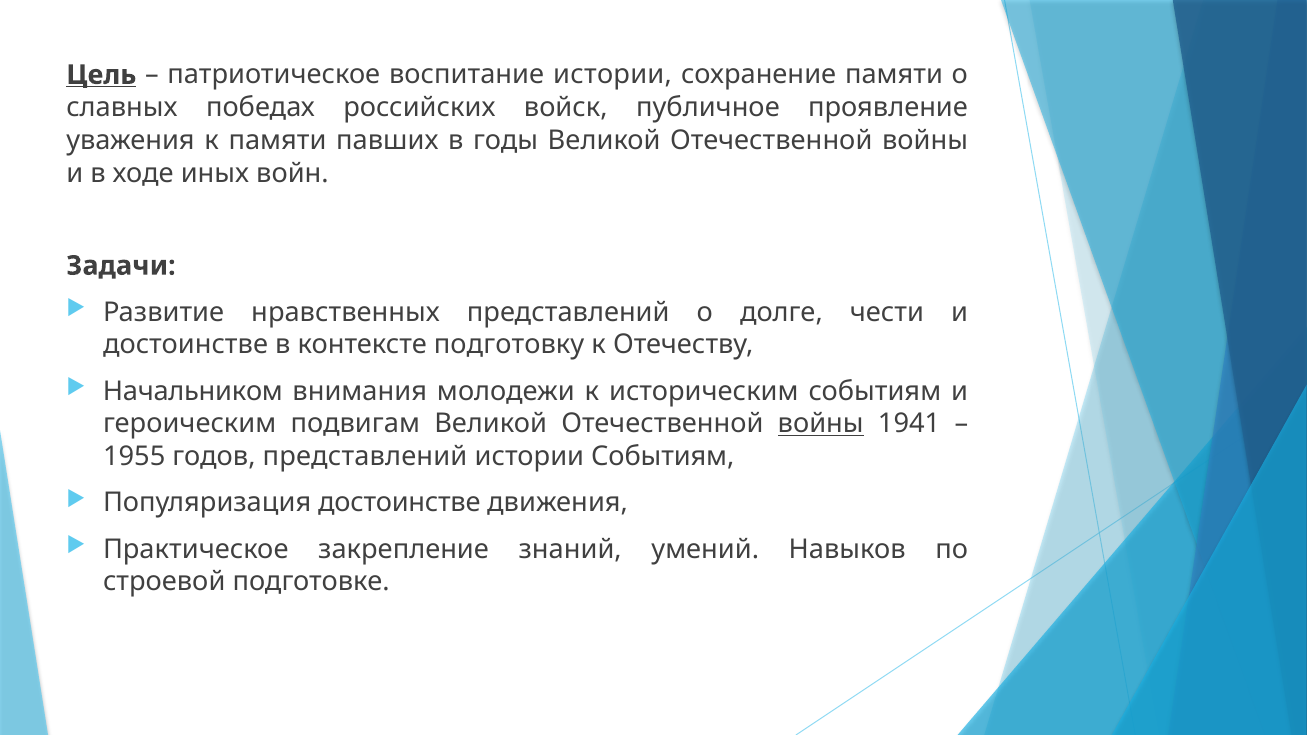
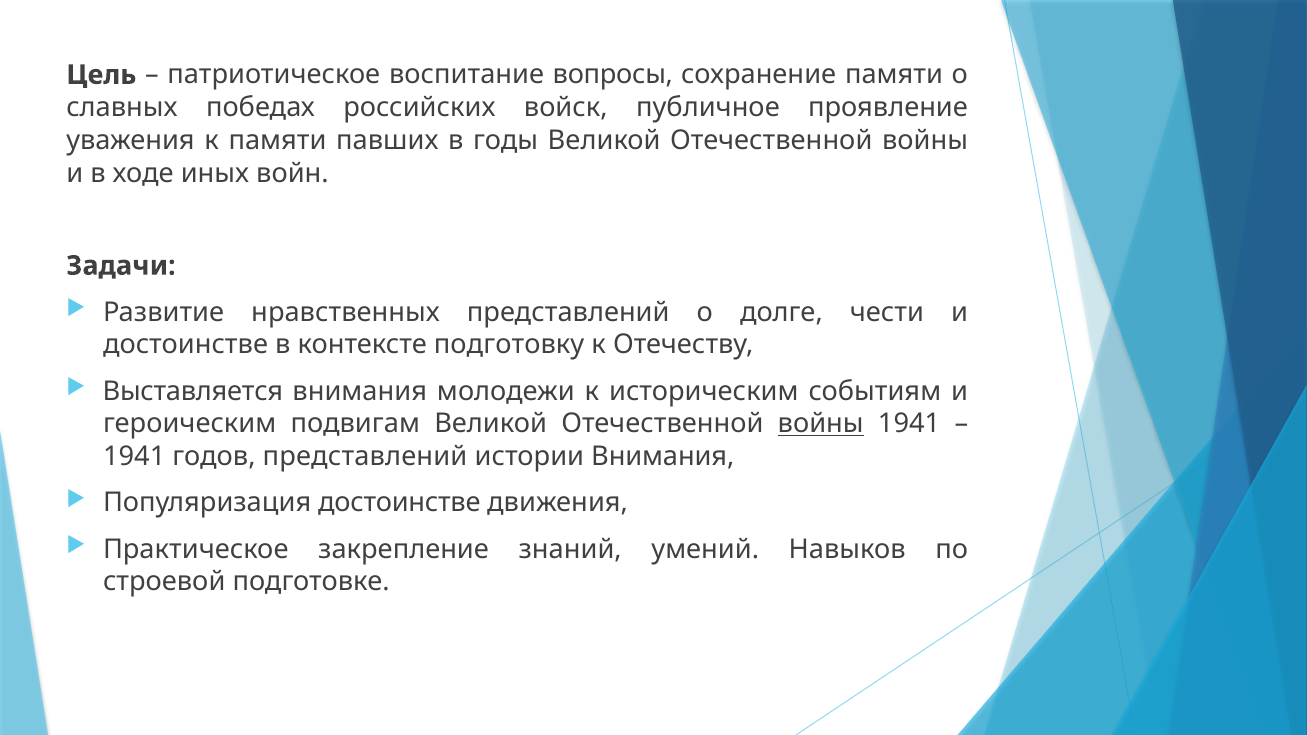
Цель underline: present -> none
воспитание истории: истории -> вопросы
Начальником: Начальником -> Выставляется
1955 at (134, 457): 1955 -> 1941
истории Событиям: Событиям -> Внимания
